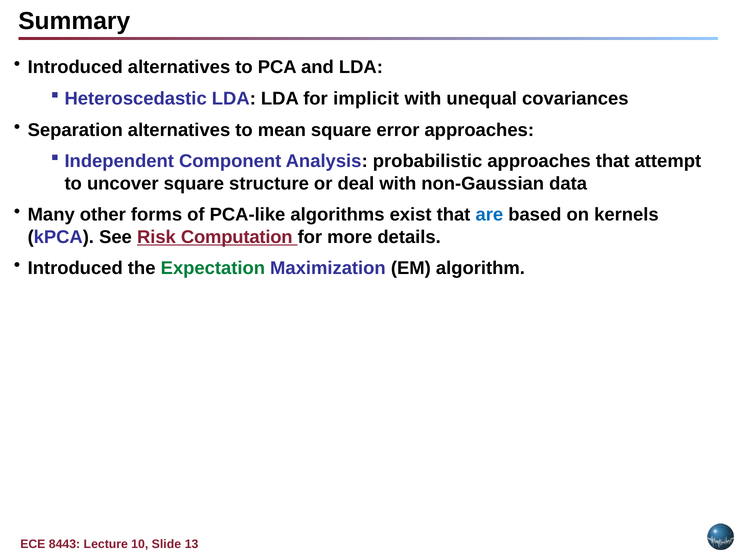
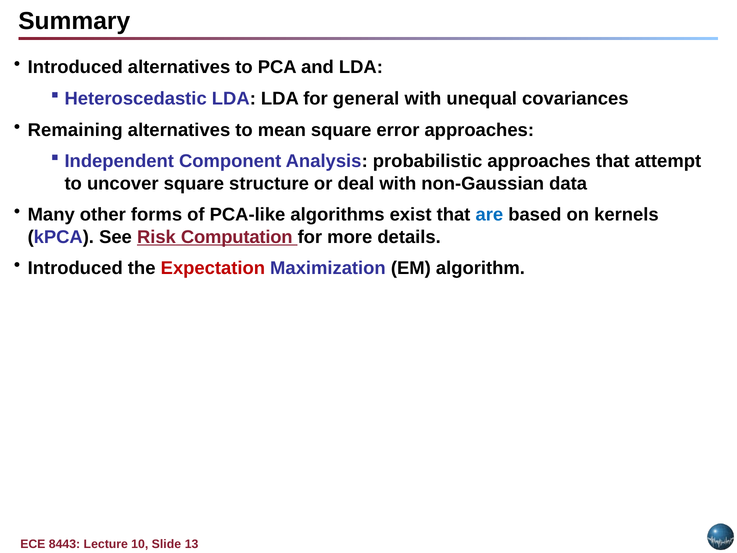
implicit: implicit -> general
Separation: Separation -> Remaining
Expectation colour: green -> red
